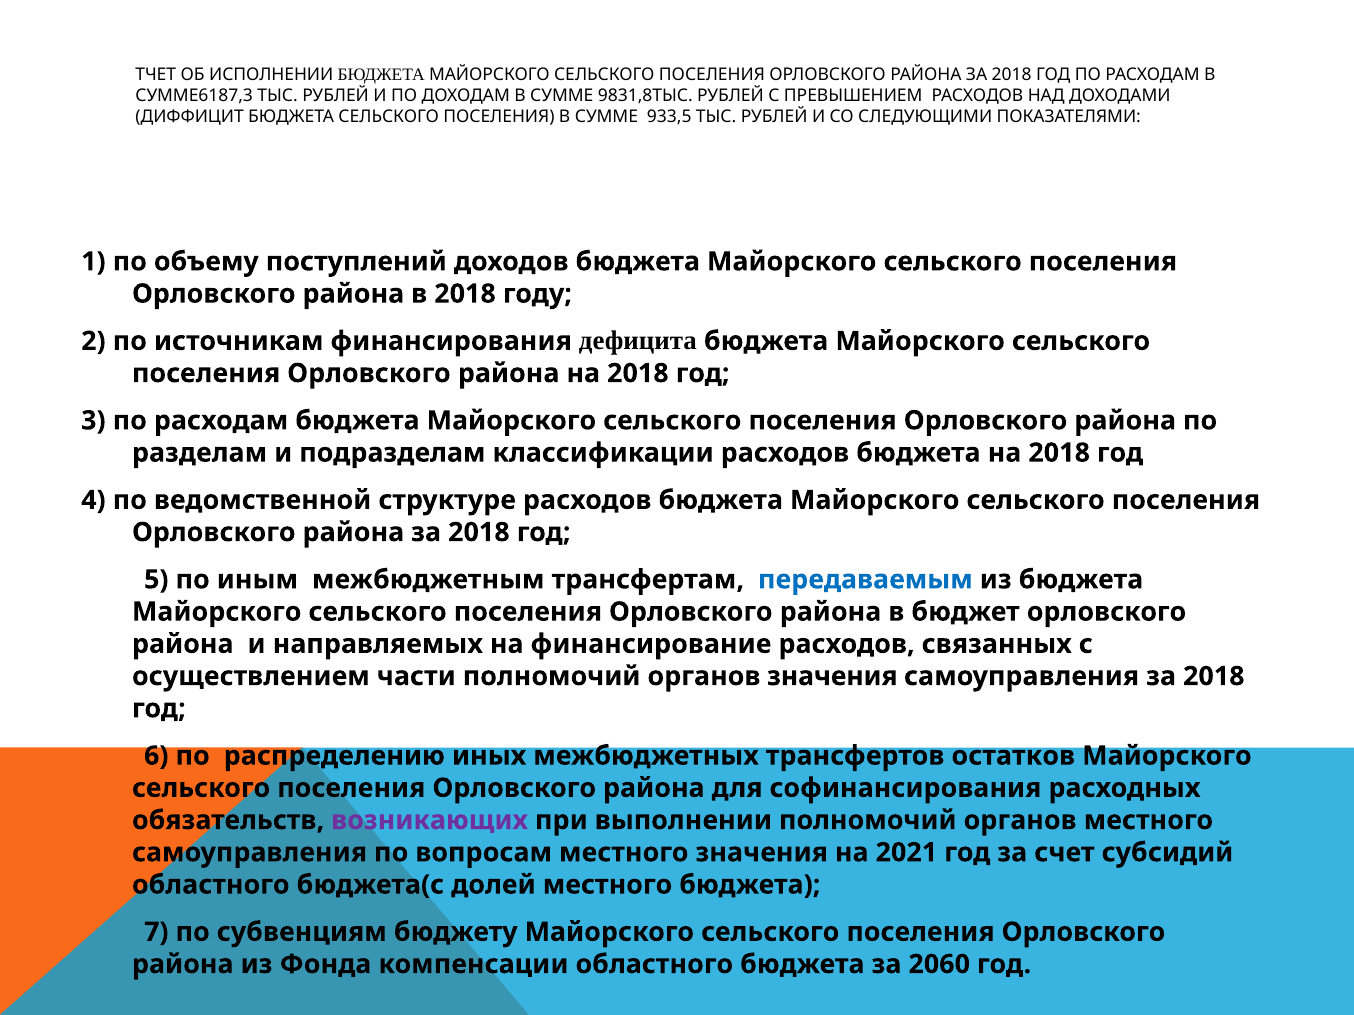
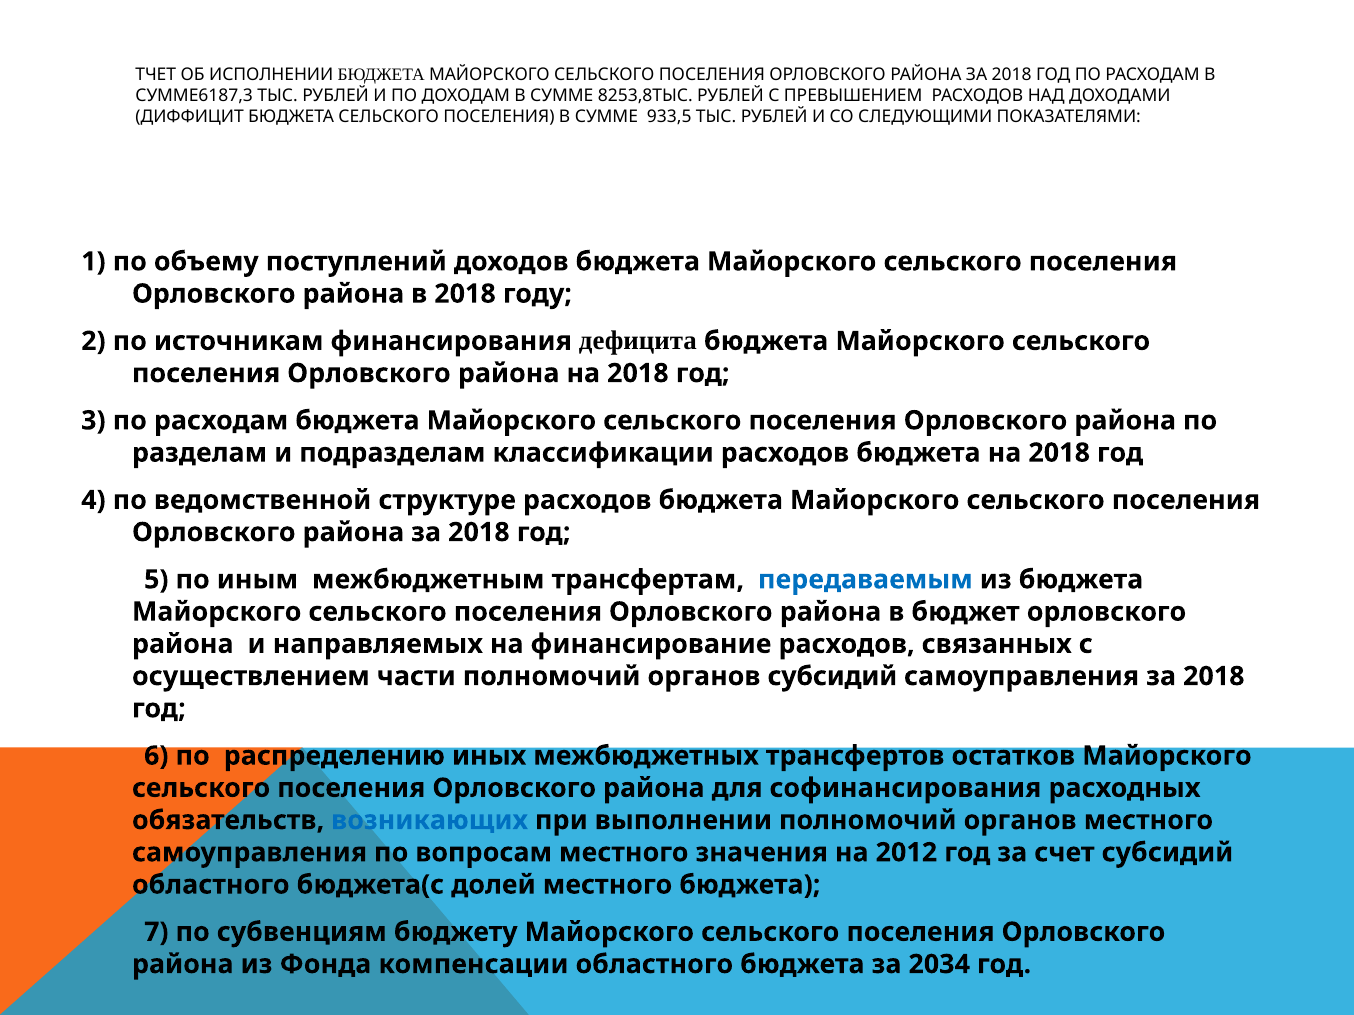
9831,8ТЫС: 9831,8ТЫС -> 8253,8ТЫС
органов значения: значения -> субсидий
возникающих colour: purple -> blue
2021: 2021 -> 2012
2060: 2060 -> 2034
